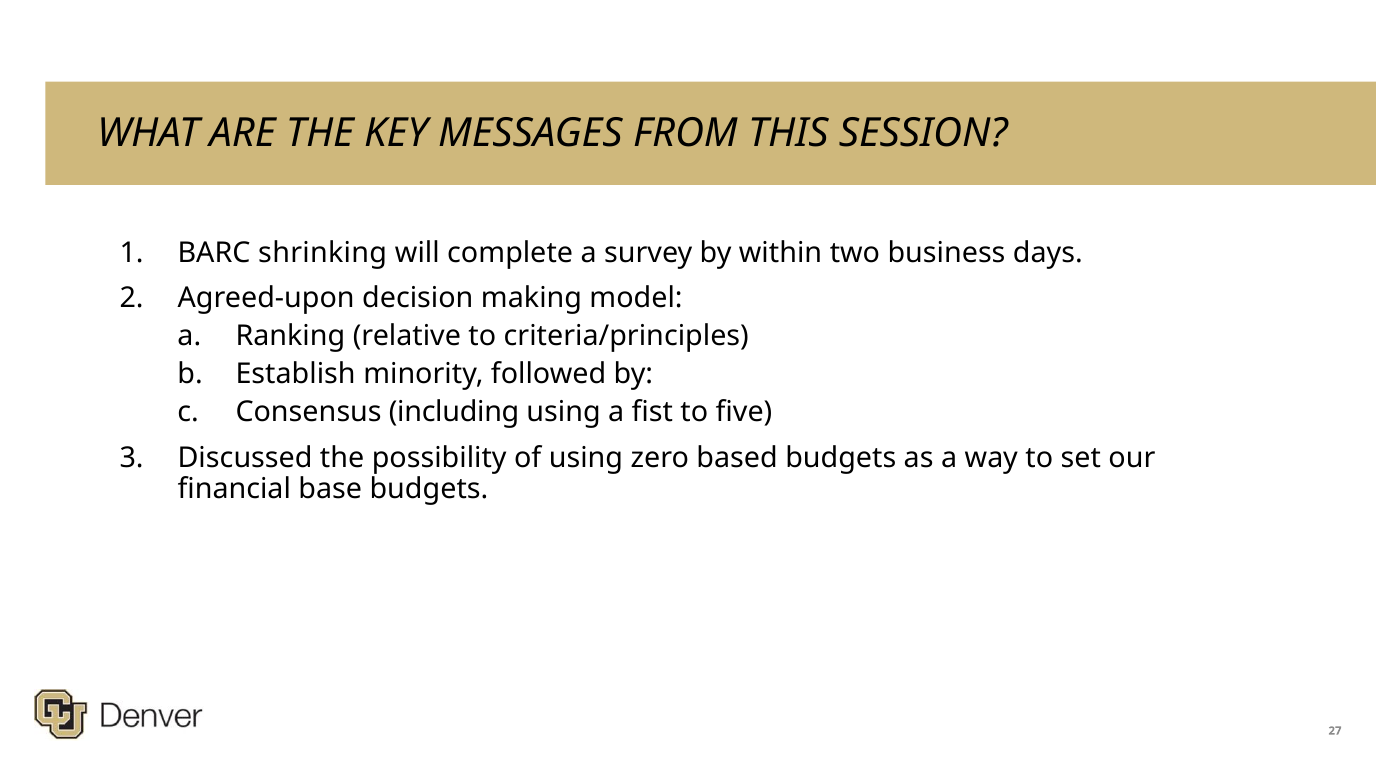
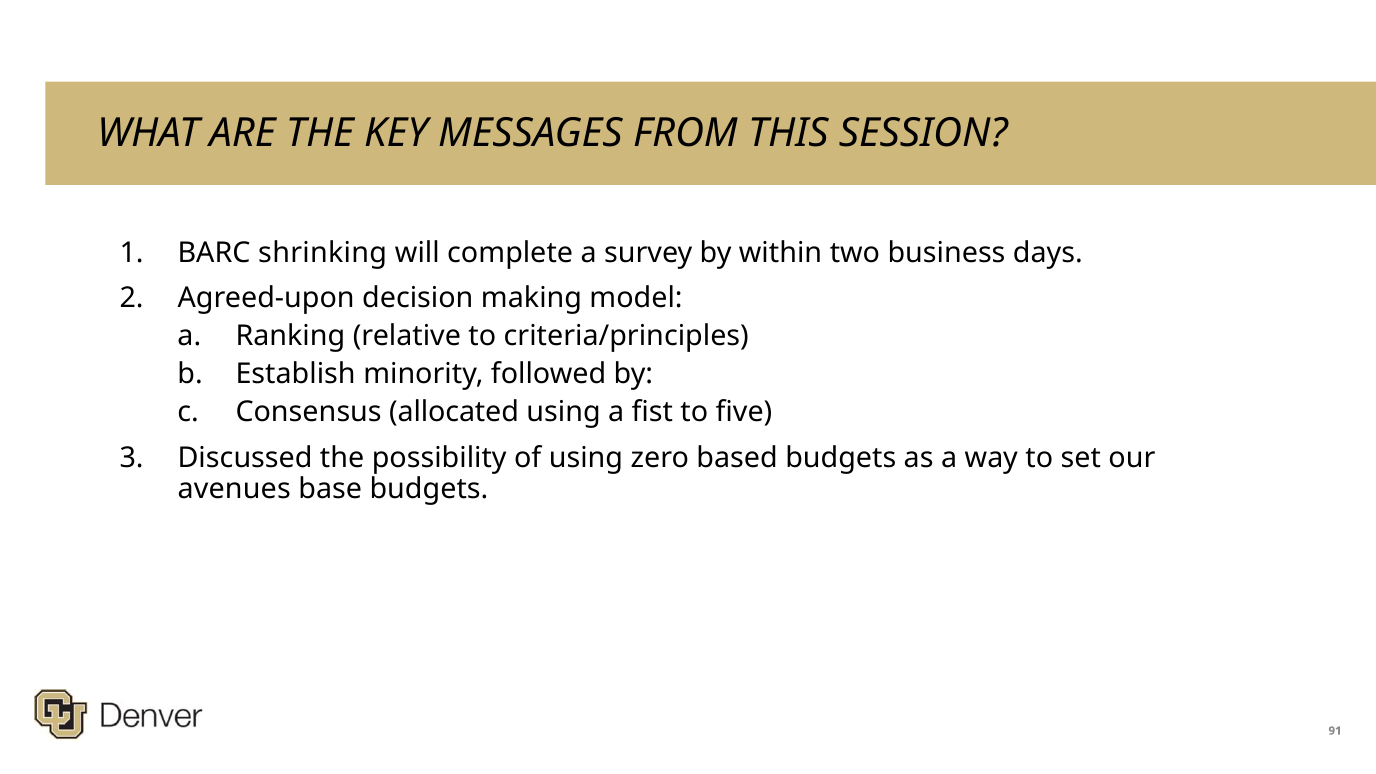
including: including -> allocated
financial: financial -> avenues
27: 27 -> 91
